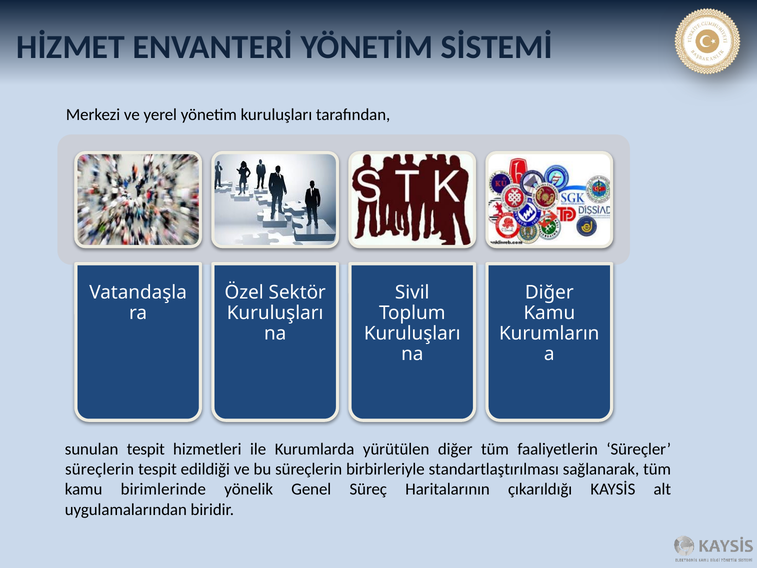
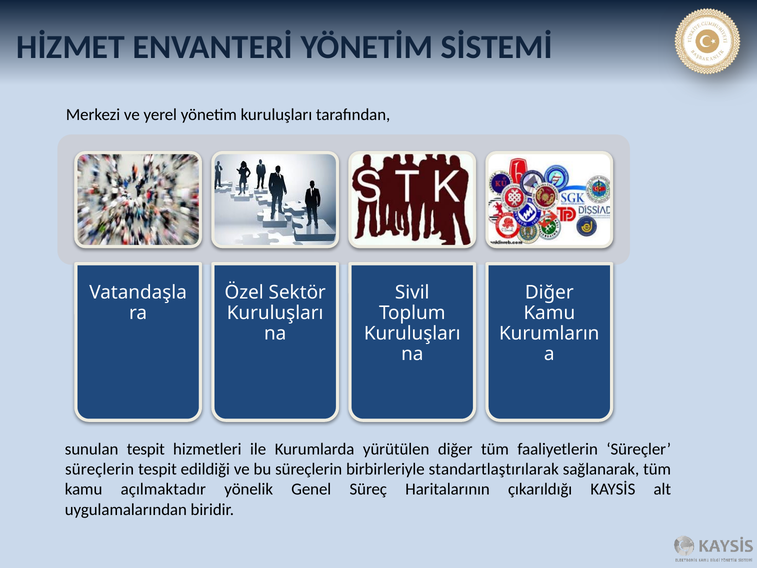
standartlaştırılması: standartlaştırılması -> standartlaştırılarak
birimlerinde: birimlerinde -> açılmaktadır
